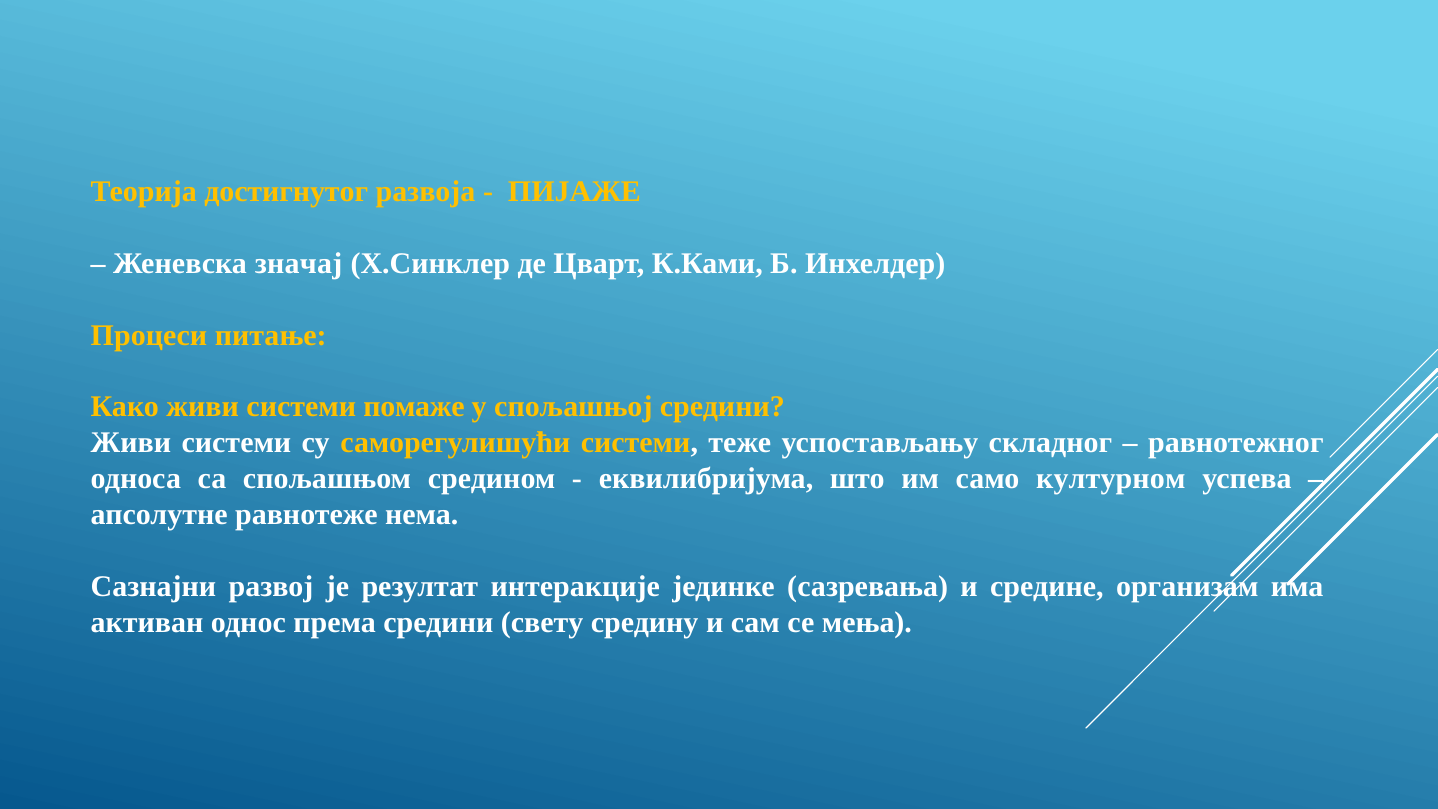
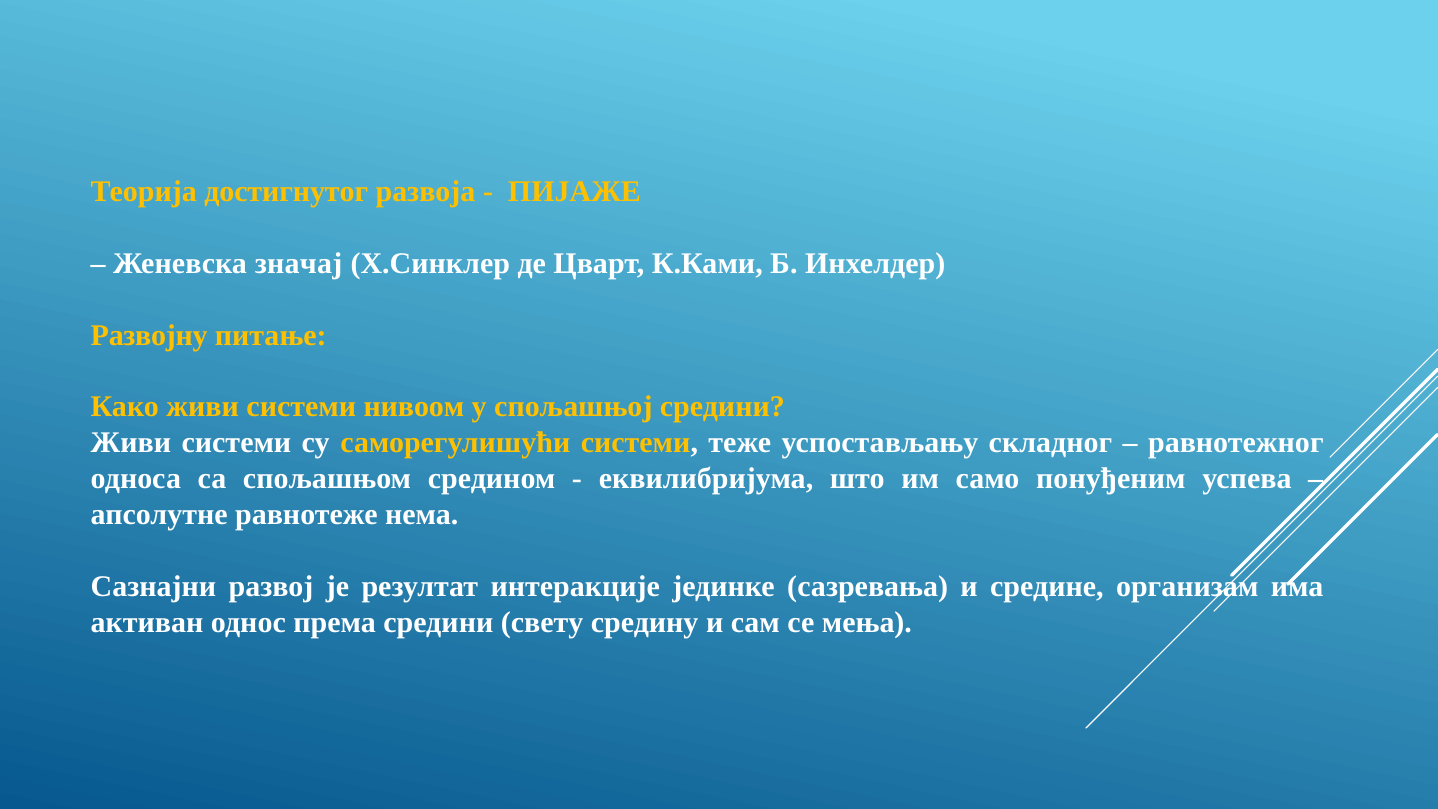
Процеси: Процеси -> Развојну
помаже: помаже -> нивоом
културном: културном -> понуђеним
